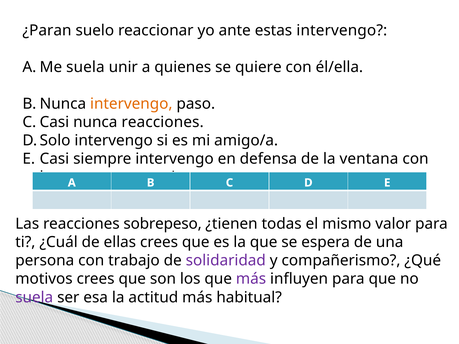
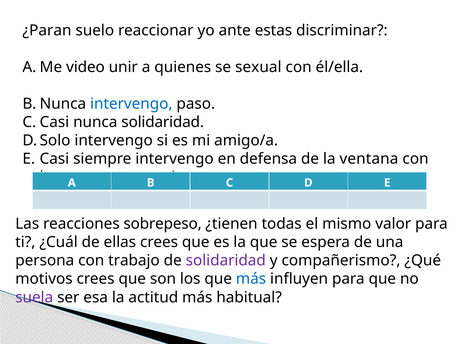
estas intervengo: intervengo -> discriminar
suela at (85, 67): suela -> video
quiere: quiere -> sexual
intervengo at (131, 104) colour: orange -> blue
nunca reacciones: reacciones -> solidaridad
más at (251, 279) colour: purple -> blue
